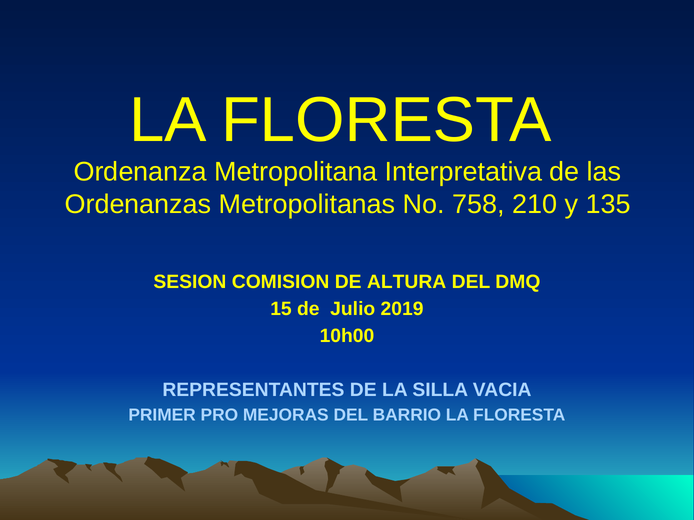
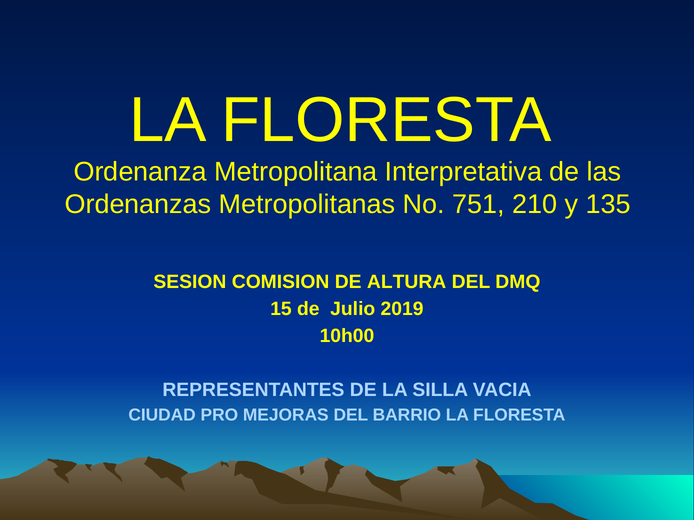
758: 758 -> 751
PRIMER: PRIMER -> CIUDAD
